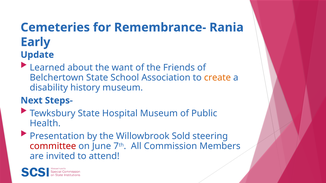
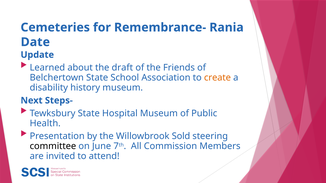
Early: Early -> Date
want: want -> draft
committee colour: red -> black
